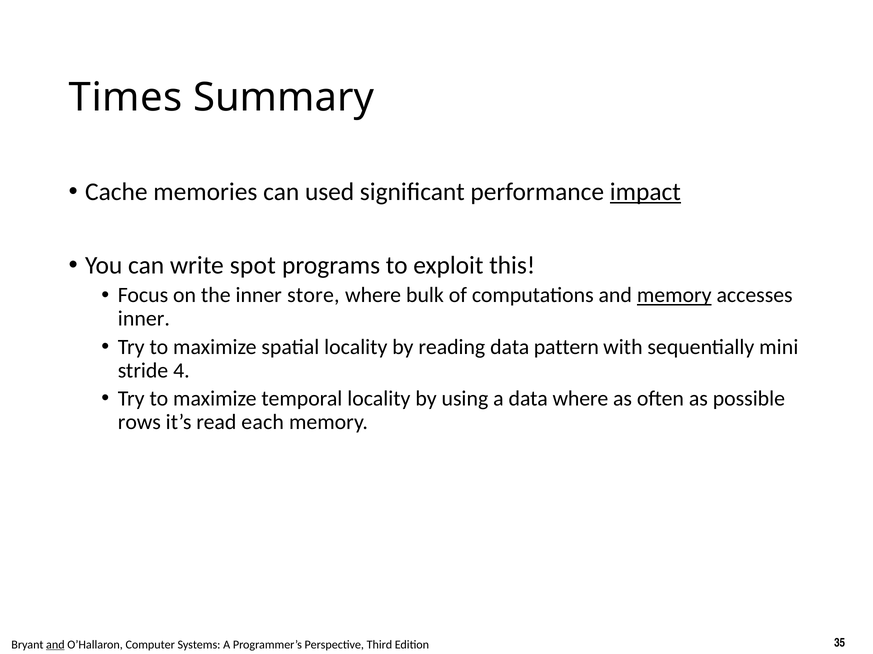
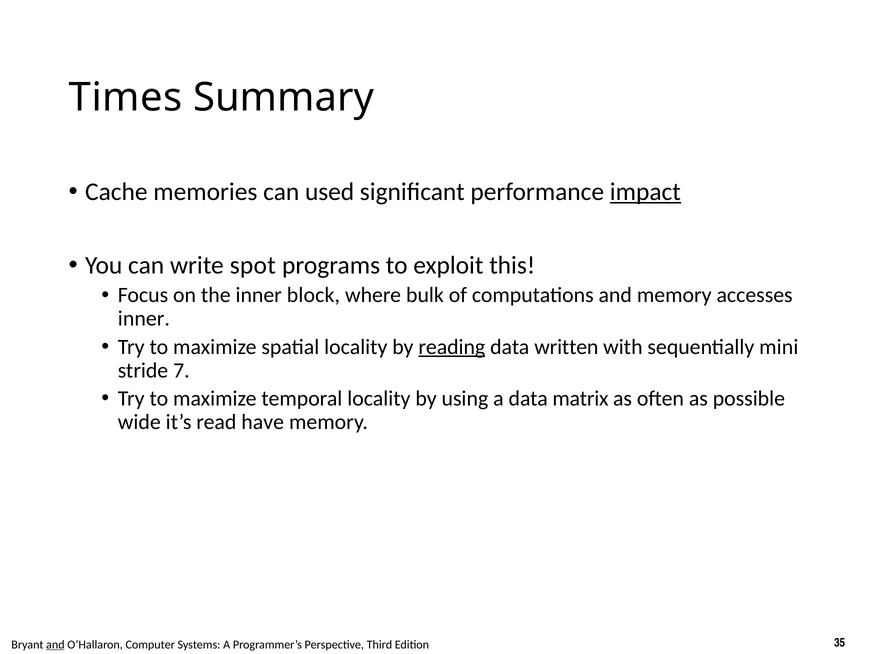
store: store -> block
memory at (674, 296) underline: present -> none
reading underline: none -> present
pattern: pattern -> written
4: 4 -> 7
data where: where -> matrix
rows: rows -> wide
each: each -> have
